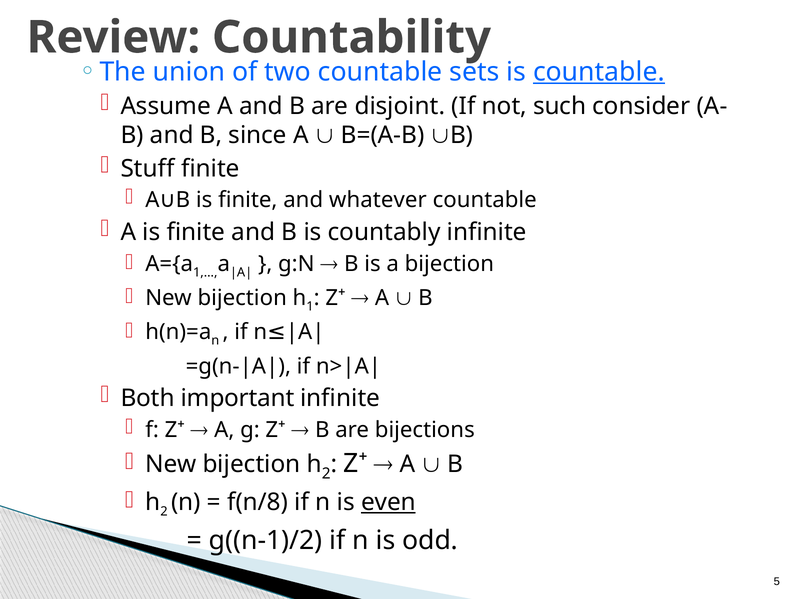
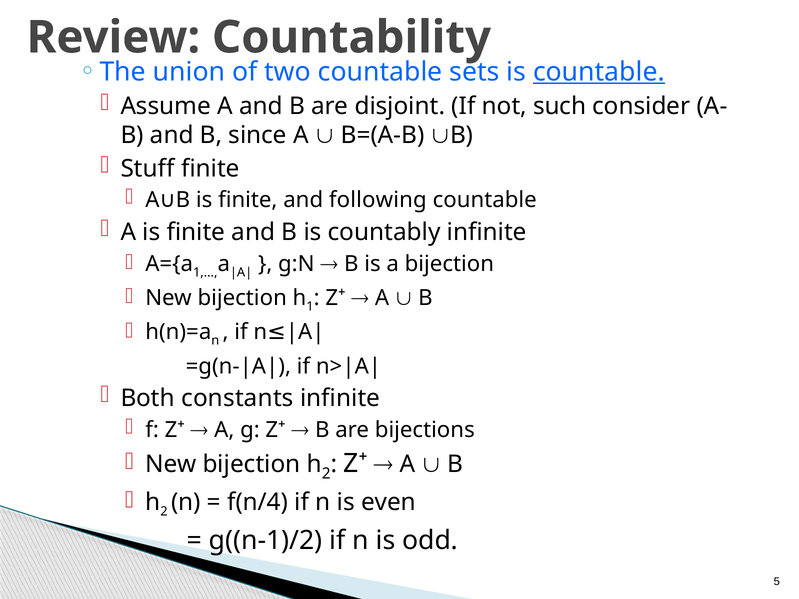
whatever: whatever -> following
important: important -> constants
f(n/8: f(n/8 -> f(n/4
even underline: present -> none
